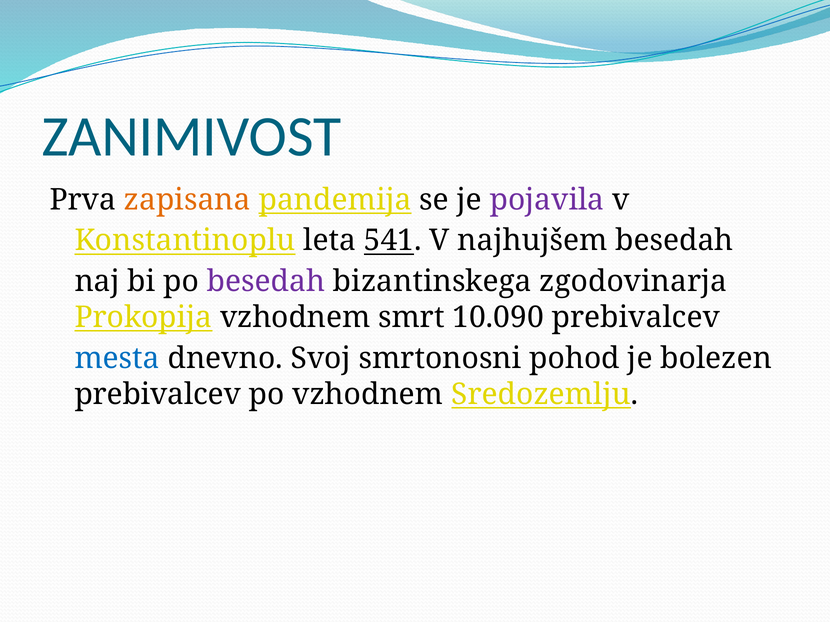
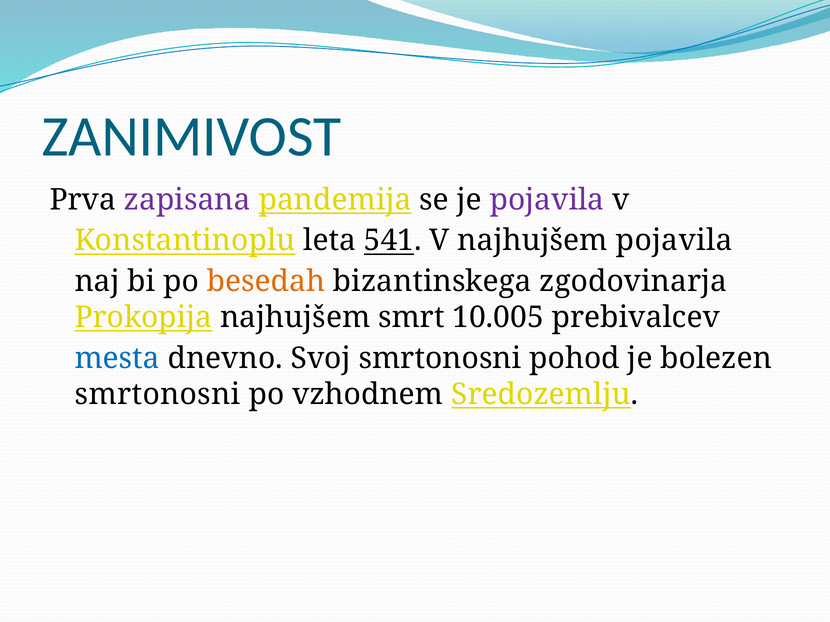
zapisana colour: orange -> purple
najhujšem besedah: besedah -> pojavila
besedah at (266, 282) colour: purple -> orange
vzhodnem at (295, 318): vzhodnem -> najhujšem
10.090: 10.090 -> 10.005
prebivalcev at (158, 395): prebivalcev -> smrtonosni
